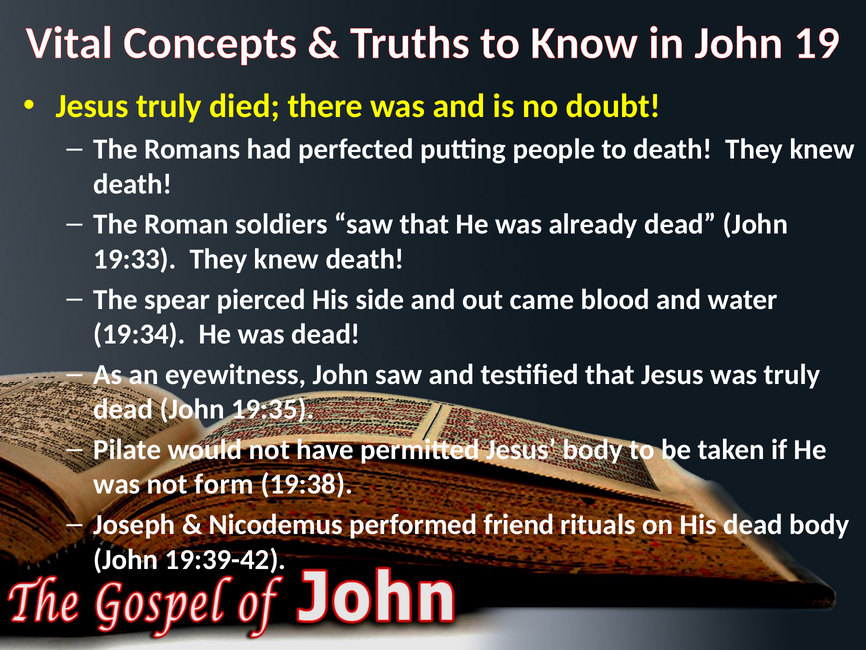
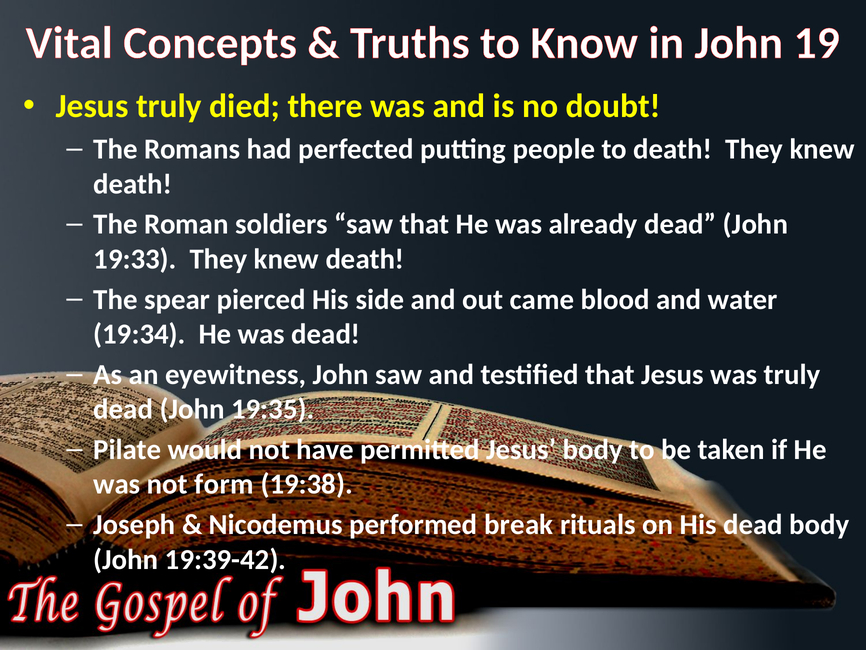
friend: friend -> break
